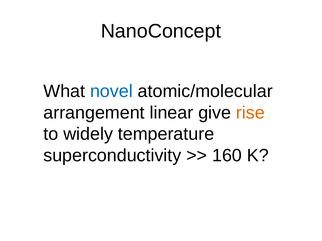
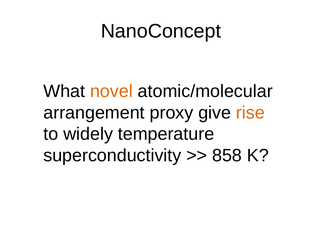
novel colour: blue -> orange
linear: linear -> proxy
160: 160 -> 858
